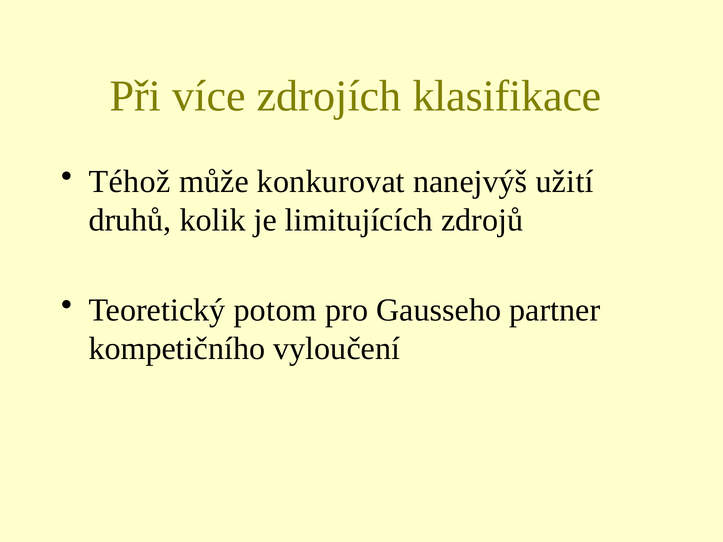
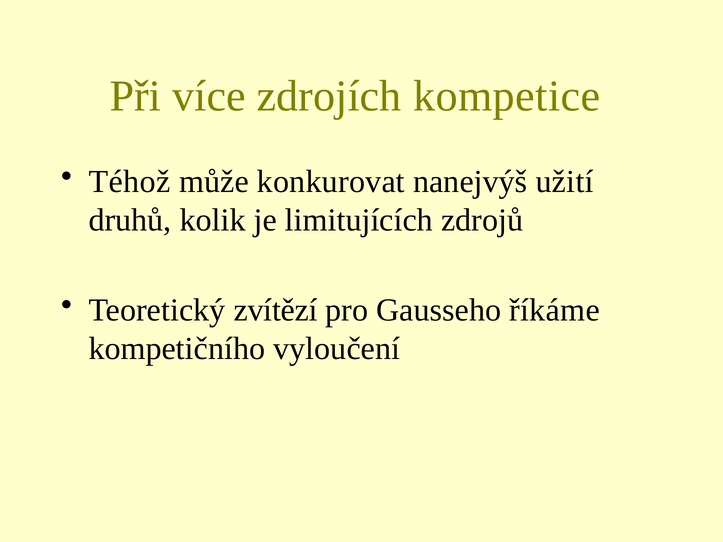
klasifikace: klasifikace -> kompetice
potom: potom -> zvítězí
partner: partner -> říkáme
